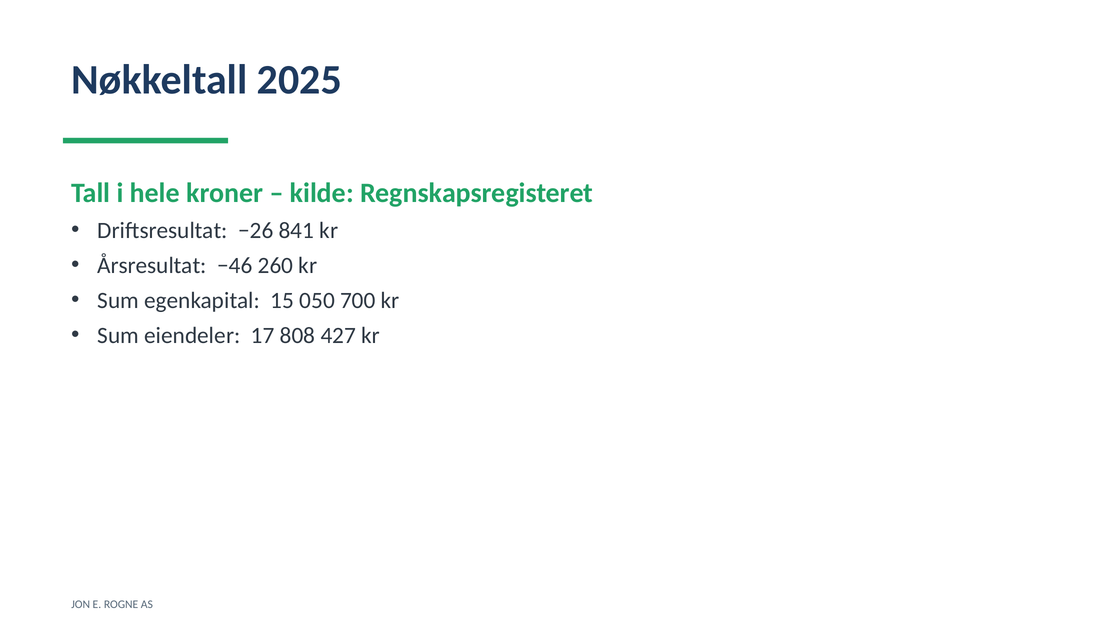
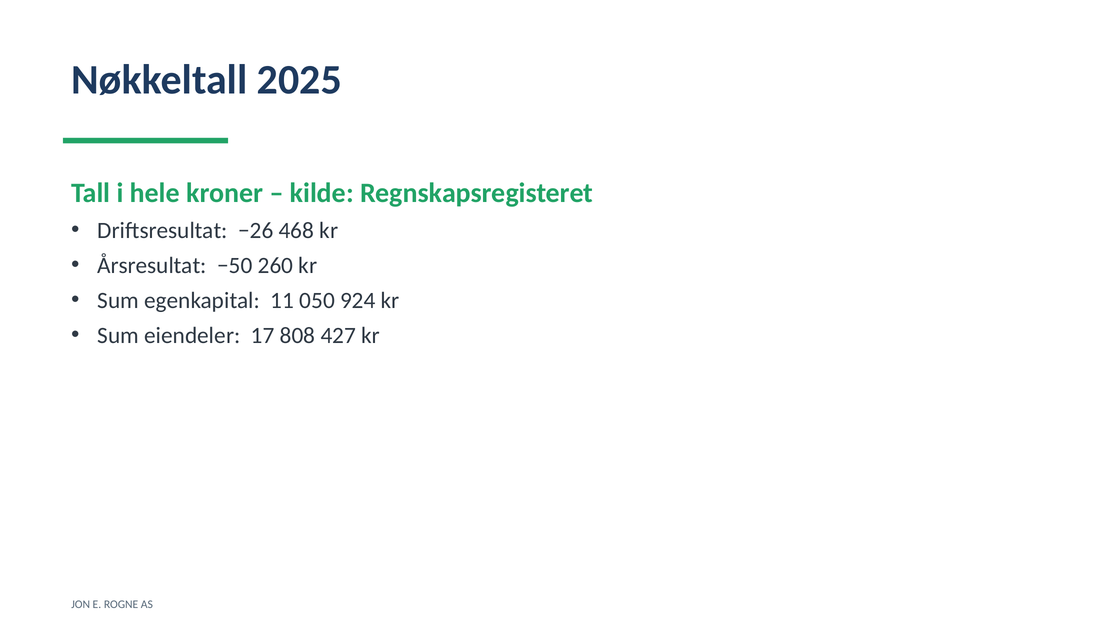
841: 841 -> 468
−46: −46 -> −50
15: 15 -> 11
700: 700 -> 924
